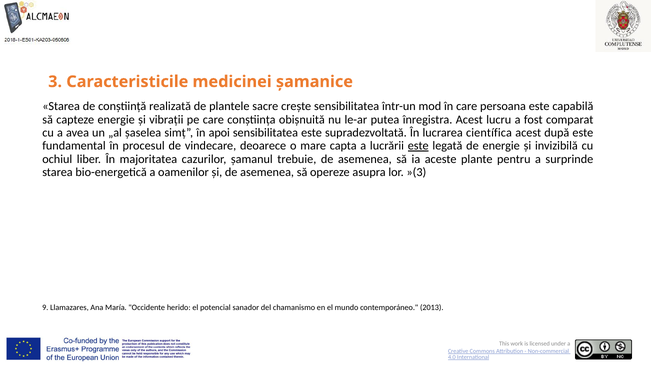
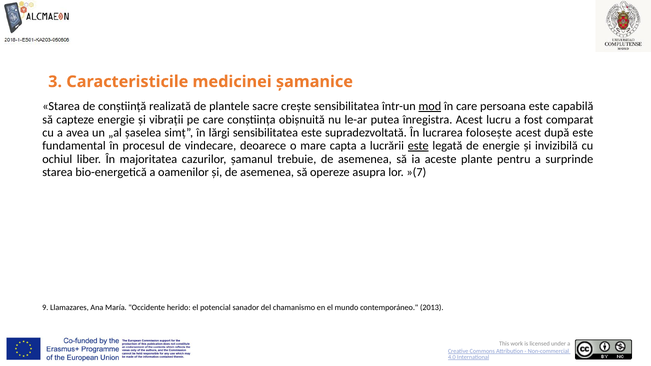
mod underline: none -> present
apoi: apoi -> lărgi
científica: científica -> folosește
»(3: »(3 -> »(7
